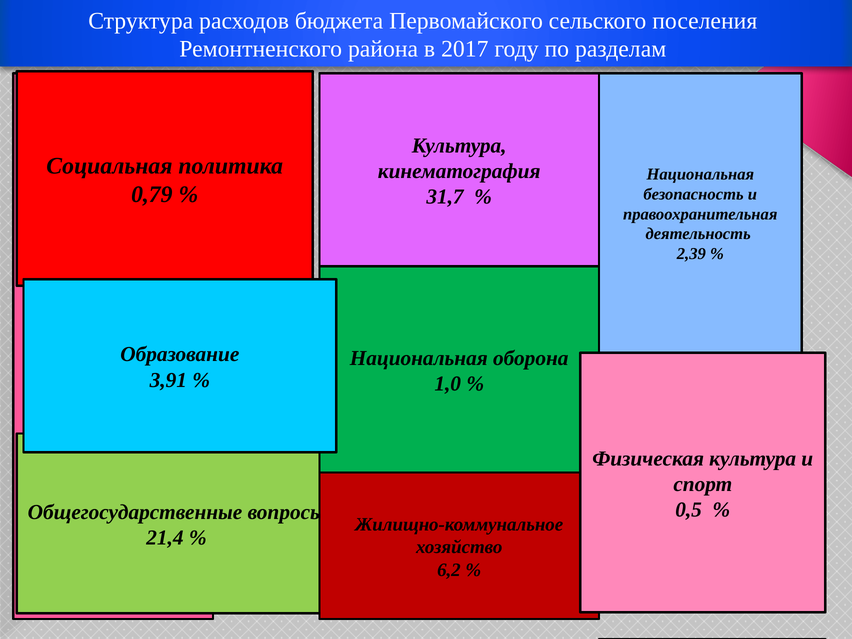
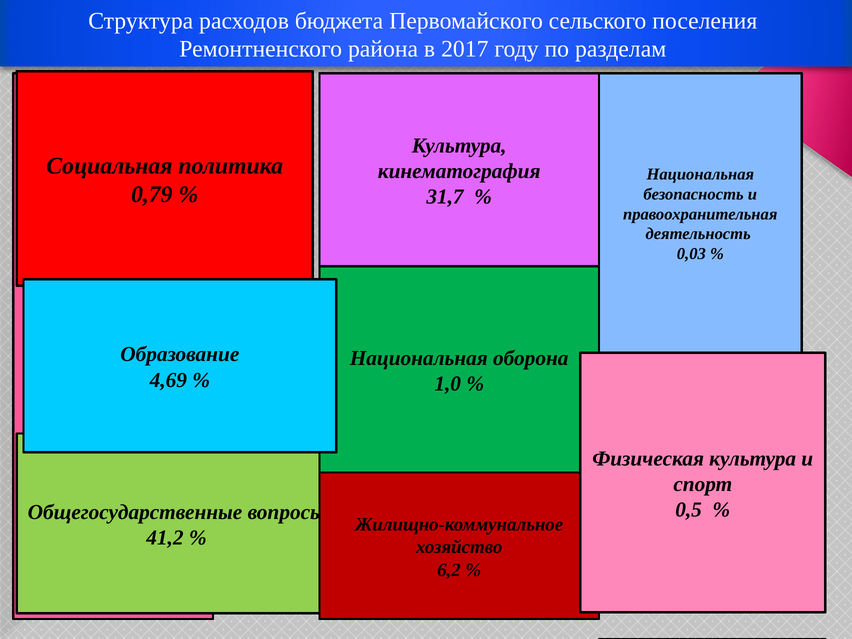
2,39: 2,39 -> 0,03
3,91: 3,91 -> 4,69
21,4: 21,4 -> 41,2
